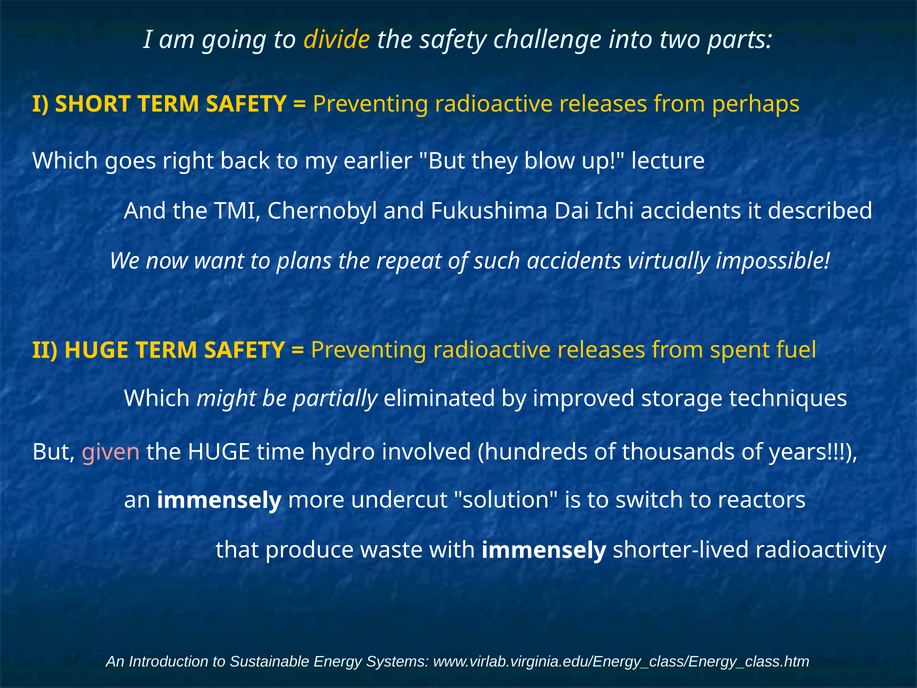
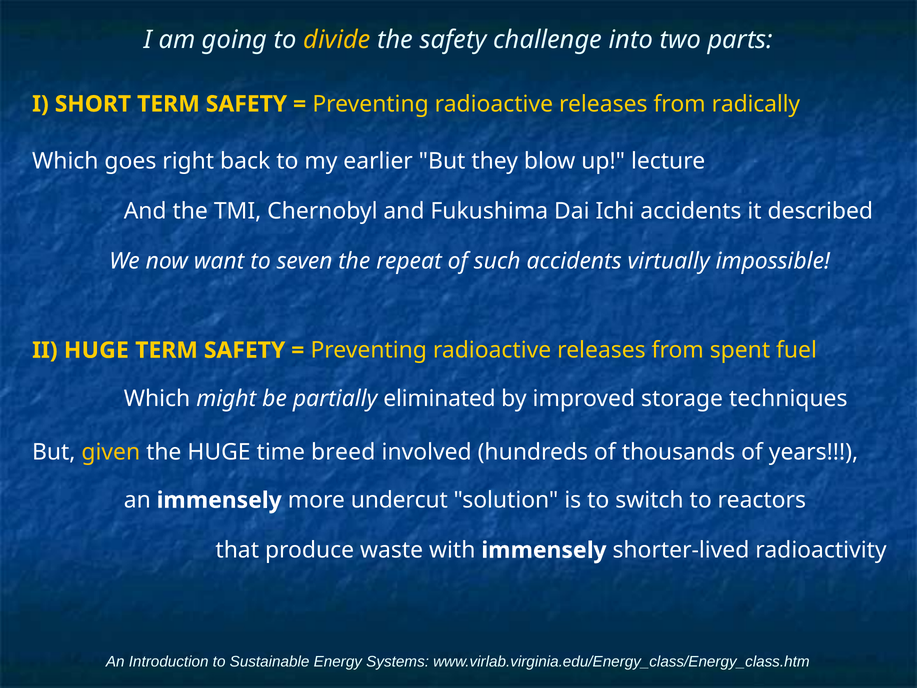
perhaps: perhaps -> radically
plans: plans -> seven
given colour: pink -> yellow
hydro: hydro -> breed
